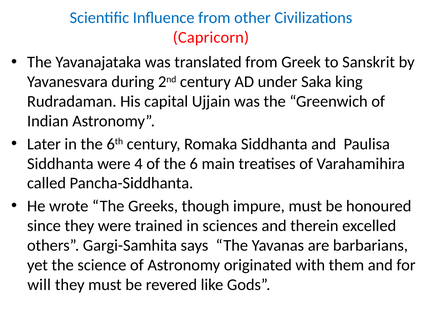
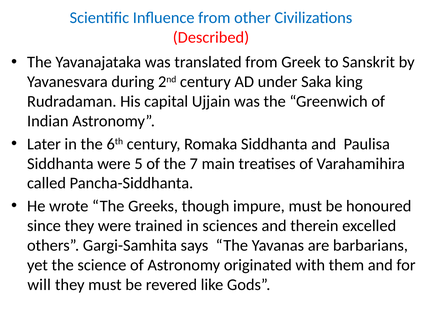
Capricorn: Capricorn -> Described
4: 4 -> 5
6: 6 -> 7
